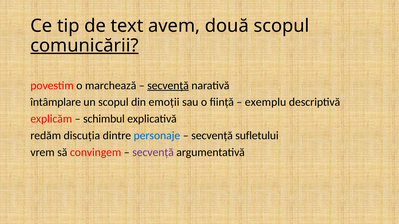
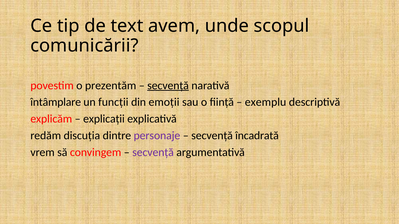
două: două -> unde
comunicării underline: present -> none
marchează: marchează -> prezentăm
un scopul: scopul -> funcții
schimbul: schimbul -> explicații
personaje colour: blue -> purple
sufletului: sufletului -> încadrată
